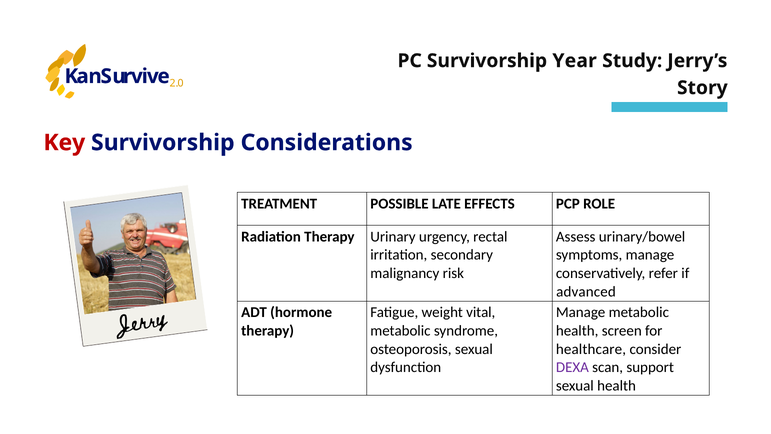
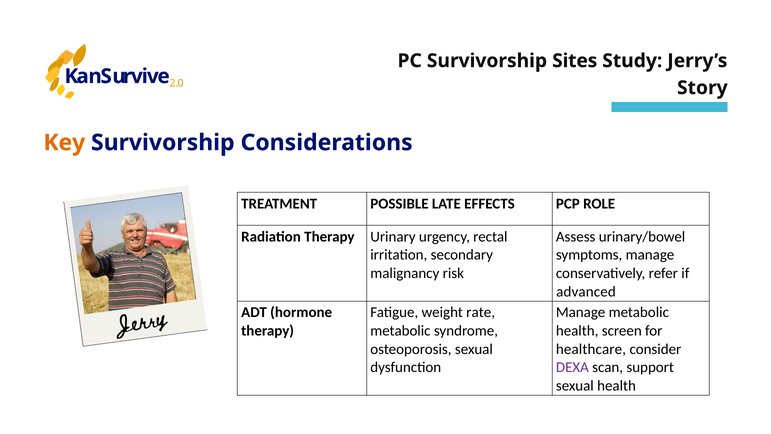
Year: Year -> Sites
Key colour: red -> orange
vital: vital -> rate
